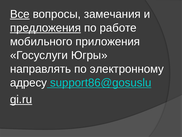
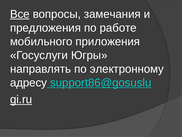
предложения underline: present -> none
